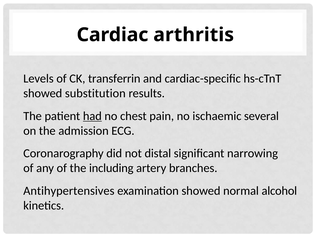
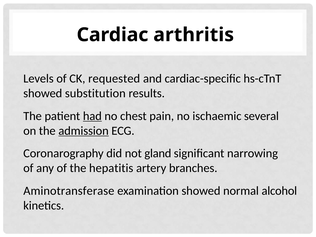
transferrin: transferrin -> requested
admission underline: none -> present
distal: distal -> gland
including: including -> hepatitis
Antihypertensives: Antihypertensives -> Aminotransferase
